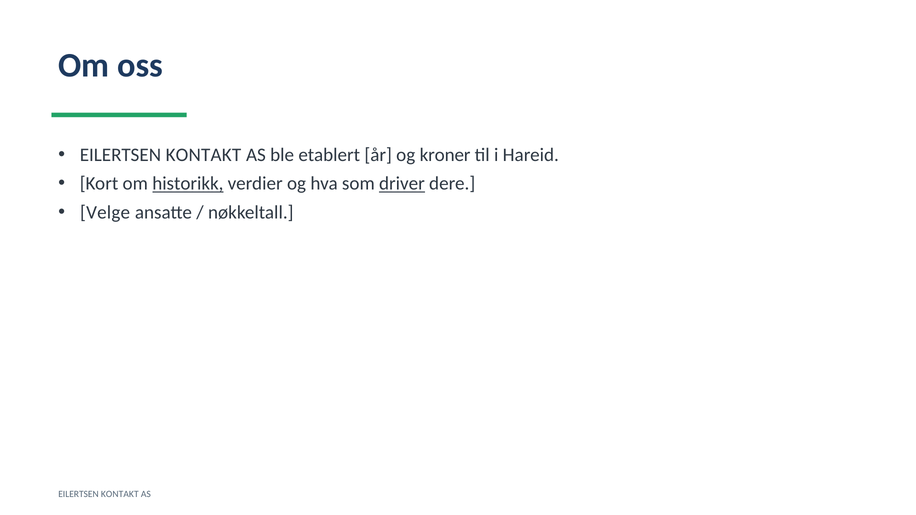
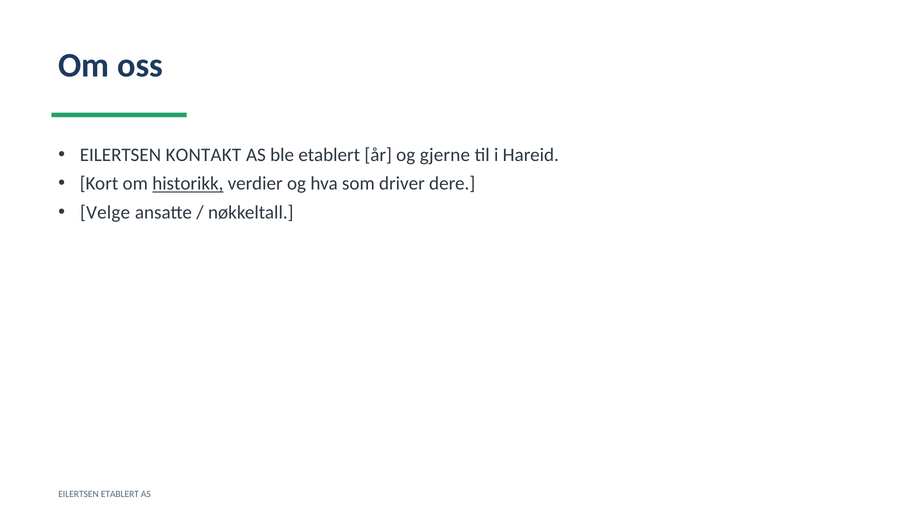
kroner: kroner -> gjerne
driver underline: present -> none
KONTAKT at (120, 494): KONTAKT -> ETABLERT
